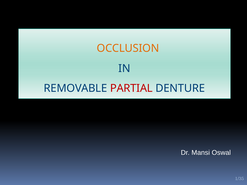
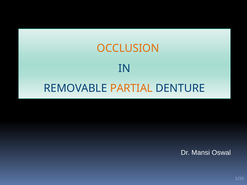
PARTIAL colour: red -> orange
